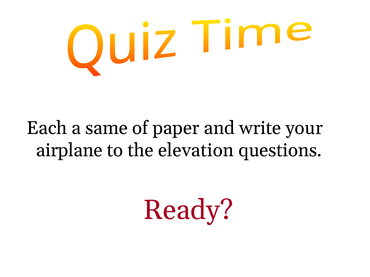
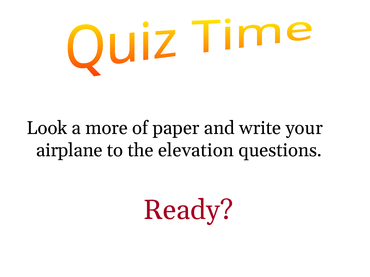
Each: Each -> Look
same: same -> more
